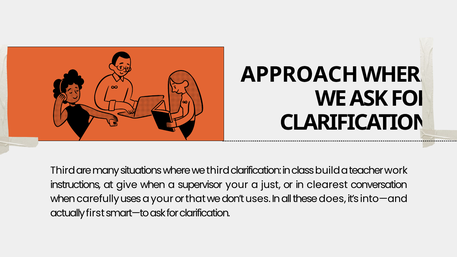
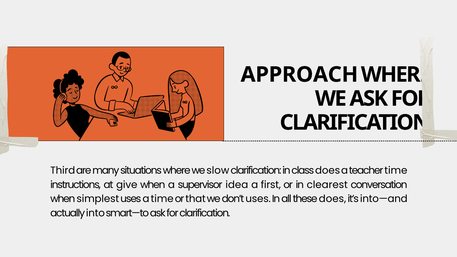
we third: third -> slow
class build: build -> does
teacher work: work -> time
supervisor your: your -> idea
just: just -> first
carefully: carefully -> simplest
a your: your -> time
first: first -> into
